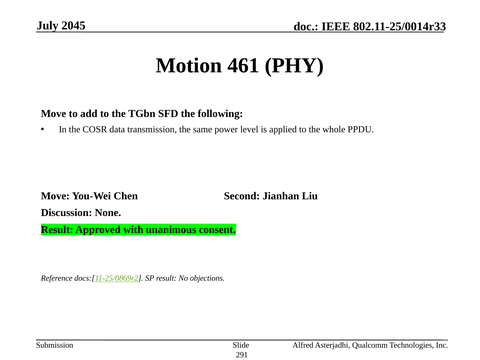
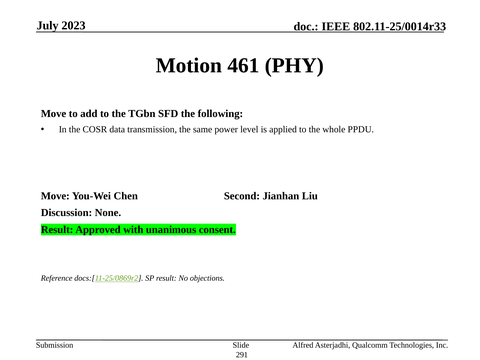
2045: 2045 -> 2023
